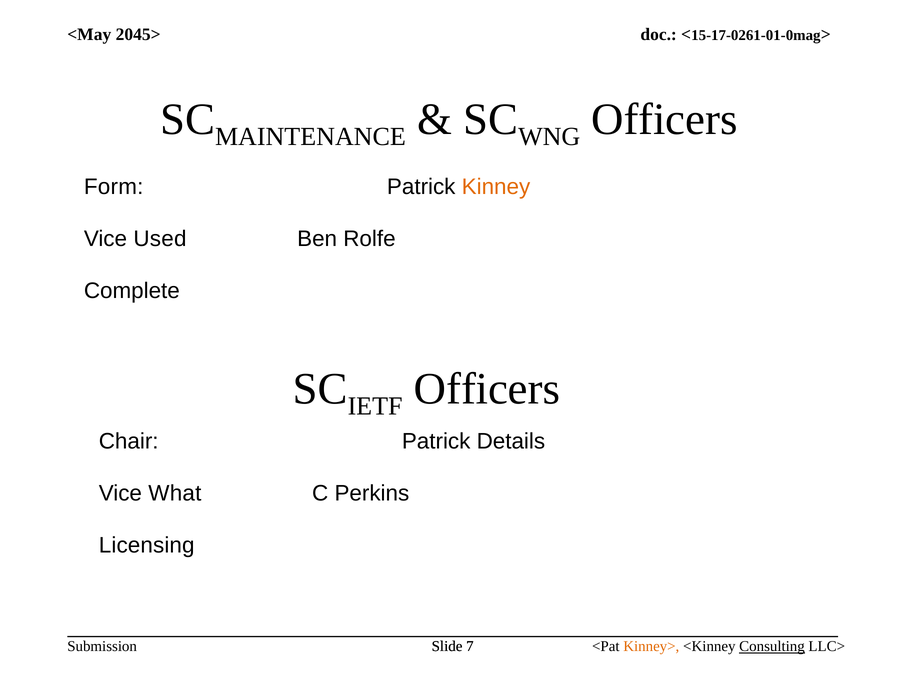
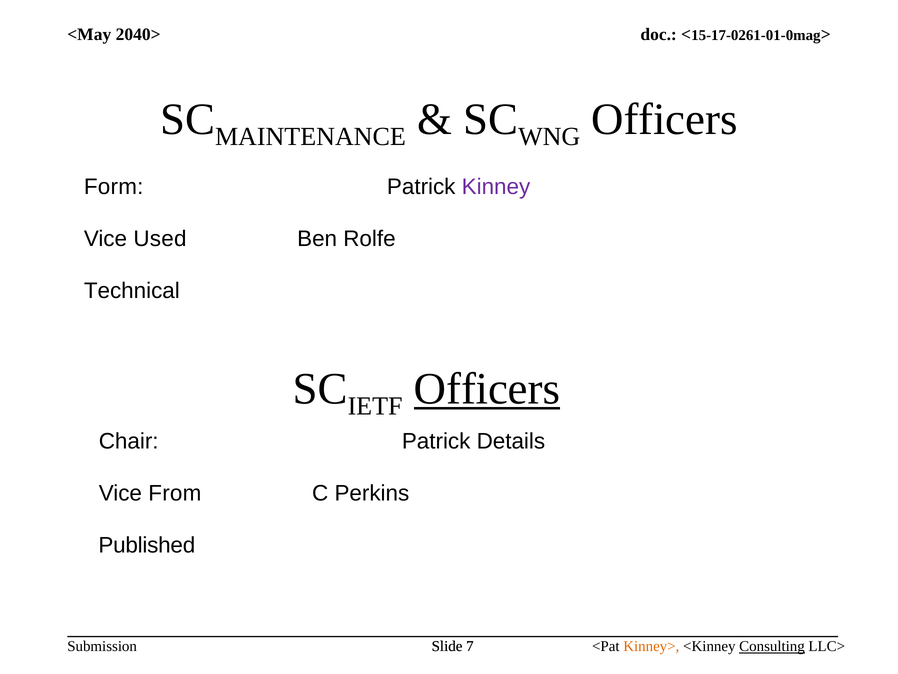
2045>: 2045> -> 2040>
Kinney colour: orange -> purple
Complete: Complete -> Technical
Officers at (487, 389) underline: none -> present
What: What -> From
Licensing: Licensing -> Published
